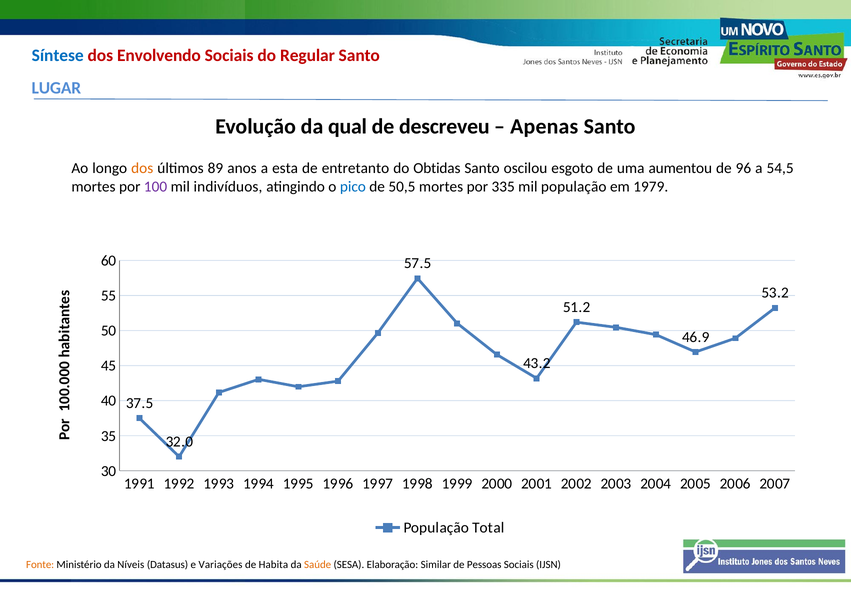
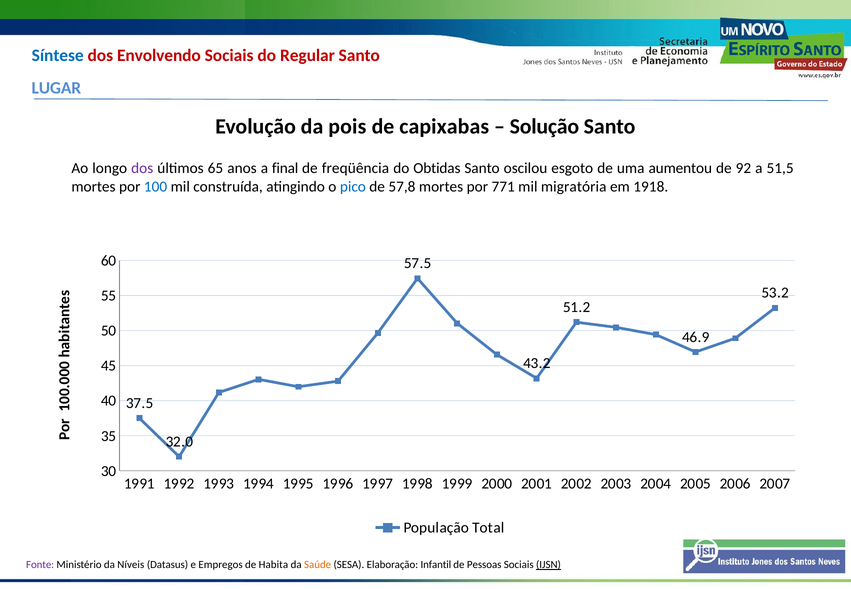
qual: qual -> pois
descreveu: descreveu -> capixabas
Apenas: Apenas -> Solução
dos at (142, 168) colour: orange -> purple
89: 89 -> 65
esta: esta -> final
entretanto: entretanto -> freqüência
96: 96 -> 92
54,5: 54,5 -> 51,5
100 colour: purple -> blue
indivíduos: indivíduos -> construída
50,5: 50,5 -> 57,8
335: 335 -> 771
mil população: população -> migratória
1979: 1979 -> 1918
Fonte colour: orange -> purple
Variações: Variações -> Empregos
Similar: Similar -> Infantil
IJSN underline: none -> present
